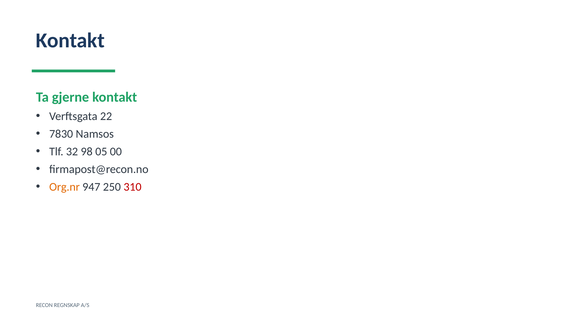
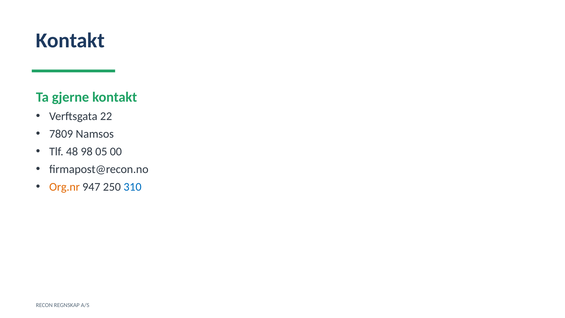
7830: 7830 -> 7809
32: 32 -> 48
310 colour: red -> blue
